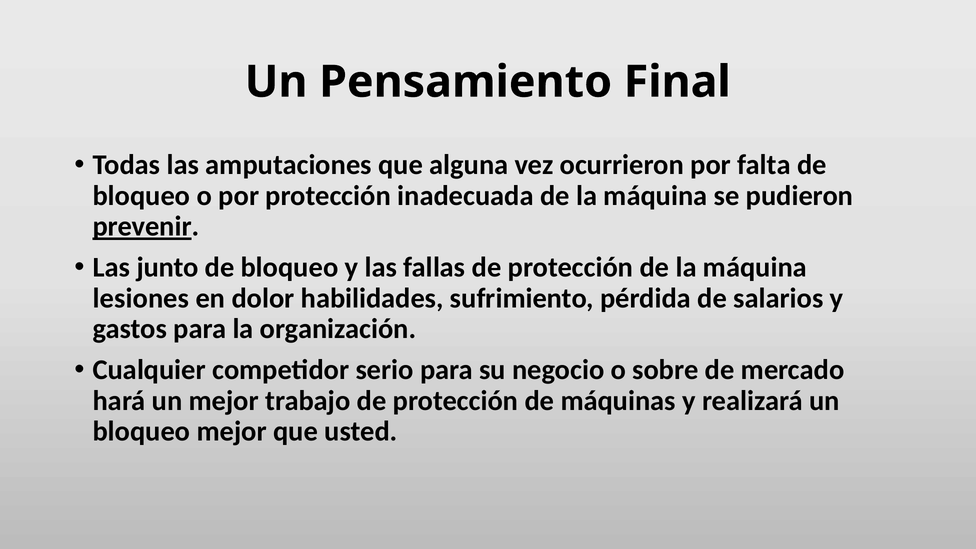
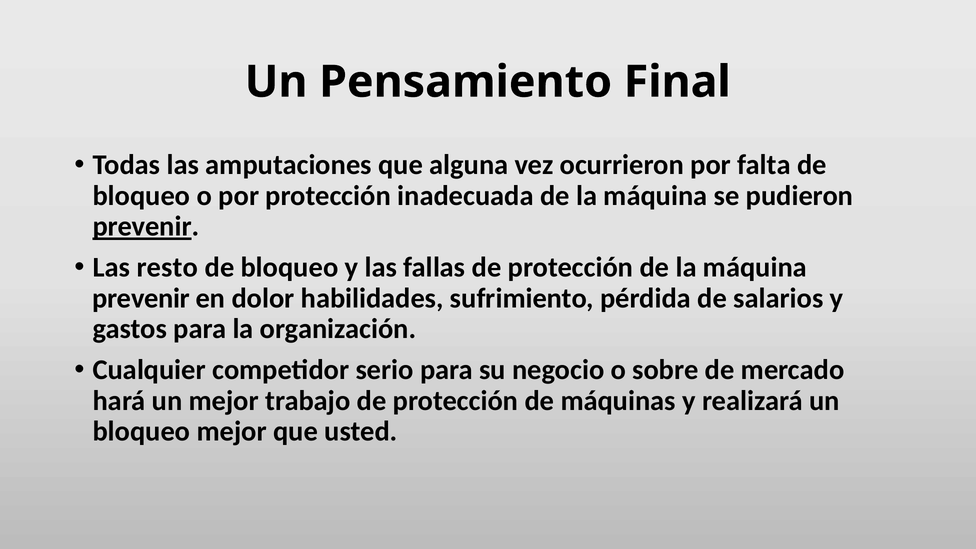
junto: junto -> resto
lesiones at (141, 298): lesiones -> prevenir
